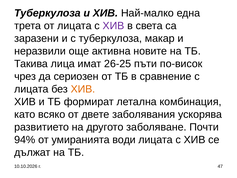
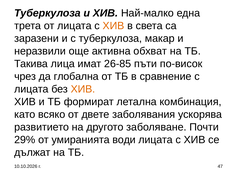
ХИВ at (113, 26) colour: purple -> orange
новите: новите -> обхват
26-25: 26-25 -> 26-85
сериозен: сериозен -> глобална
94%: 94% -> 29%
